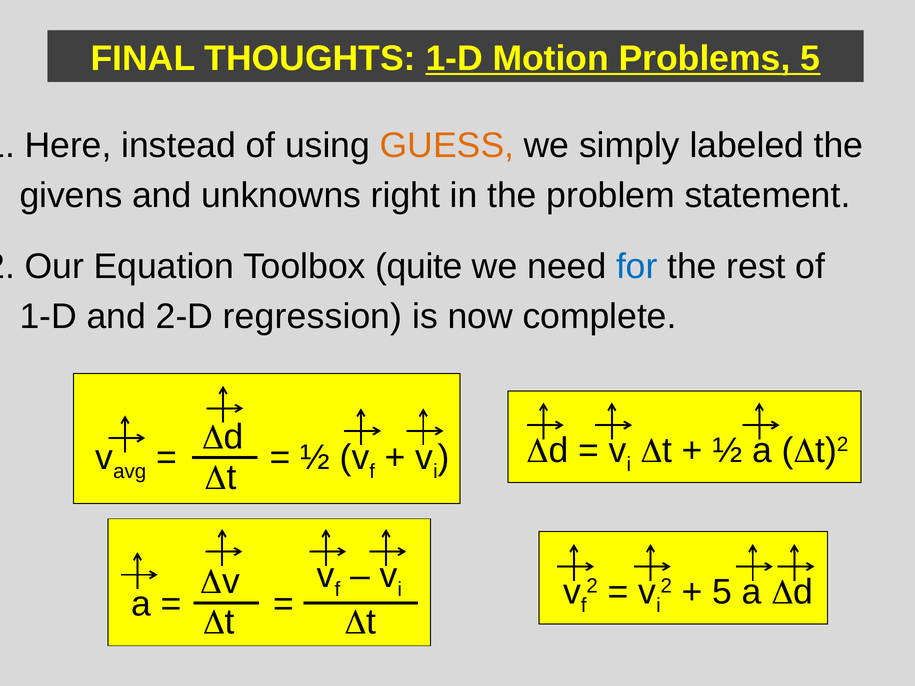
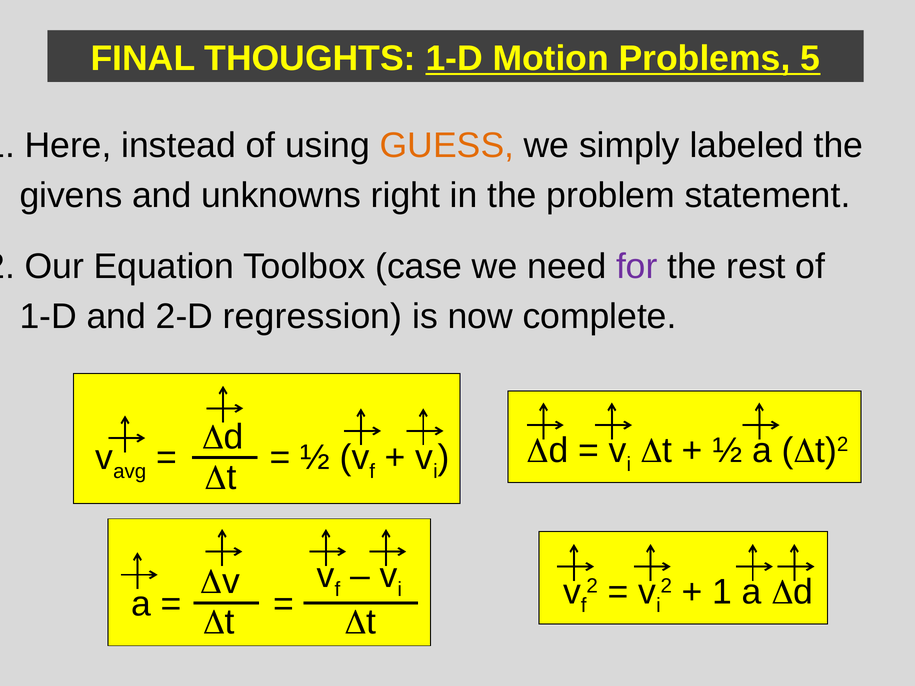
quite: quite -> case
for colour: blue -> purple
5 at (722, 592): 5 -> 1
